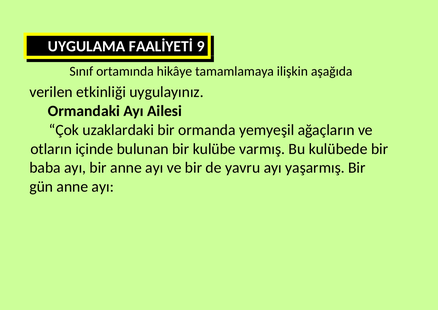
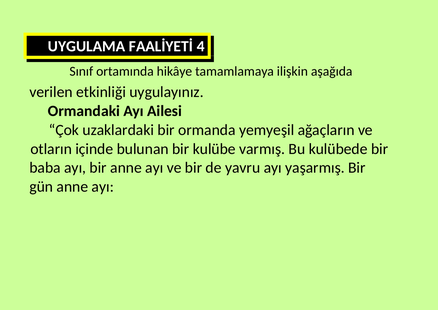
9: 9 -> 4
